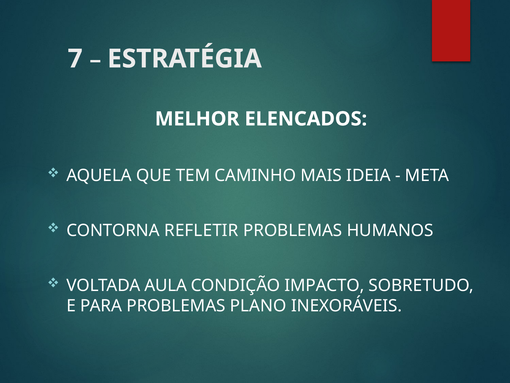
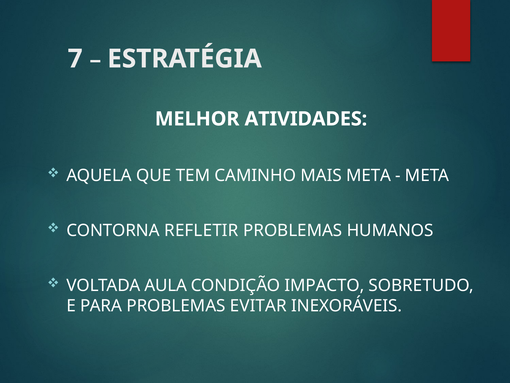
ELENCADOS: ELENCADOS -> ATIVIDADES
MAIS IDEIA: IDEIA -> META
PLANO: PLANO -> EVITAR
